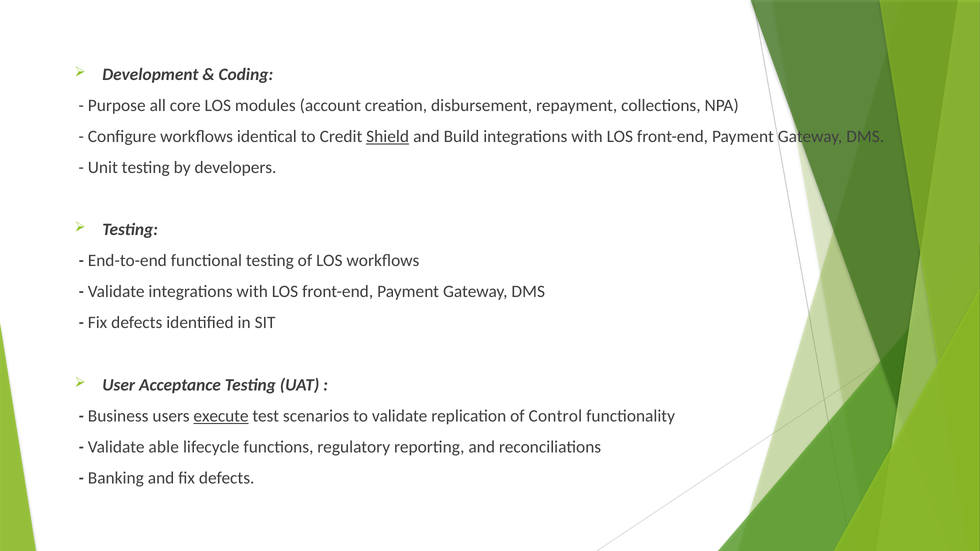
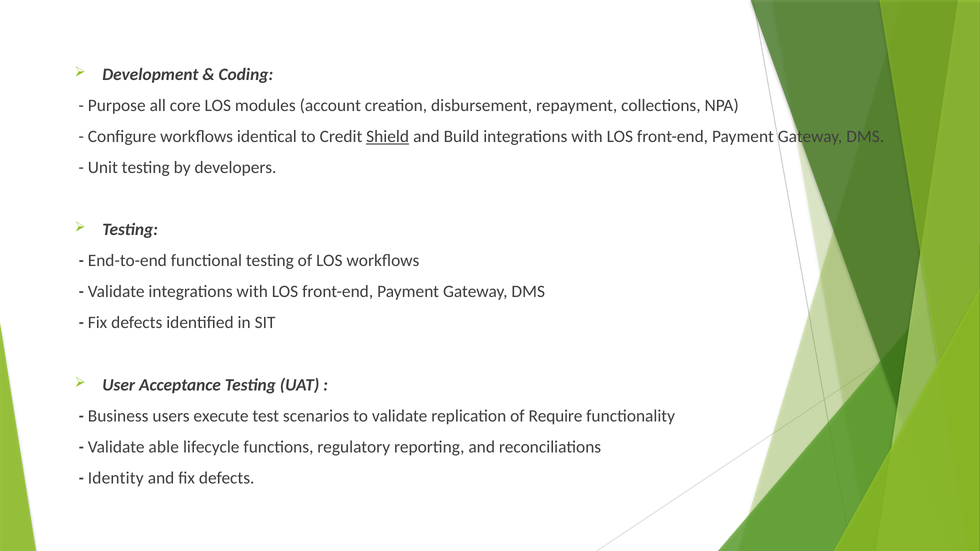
execute underline: present -> none
Control: Control -> Require
Banking: Banking -> Identity
